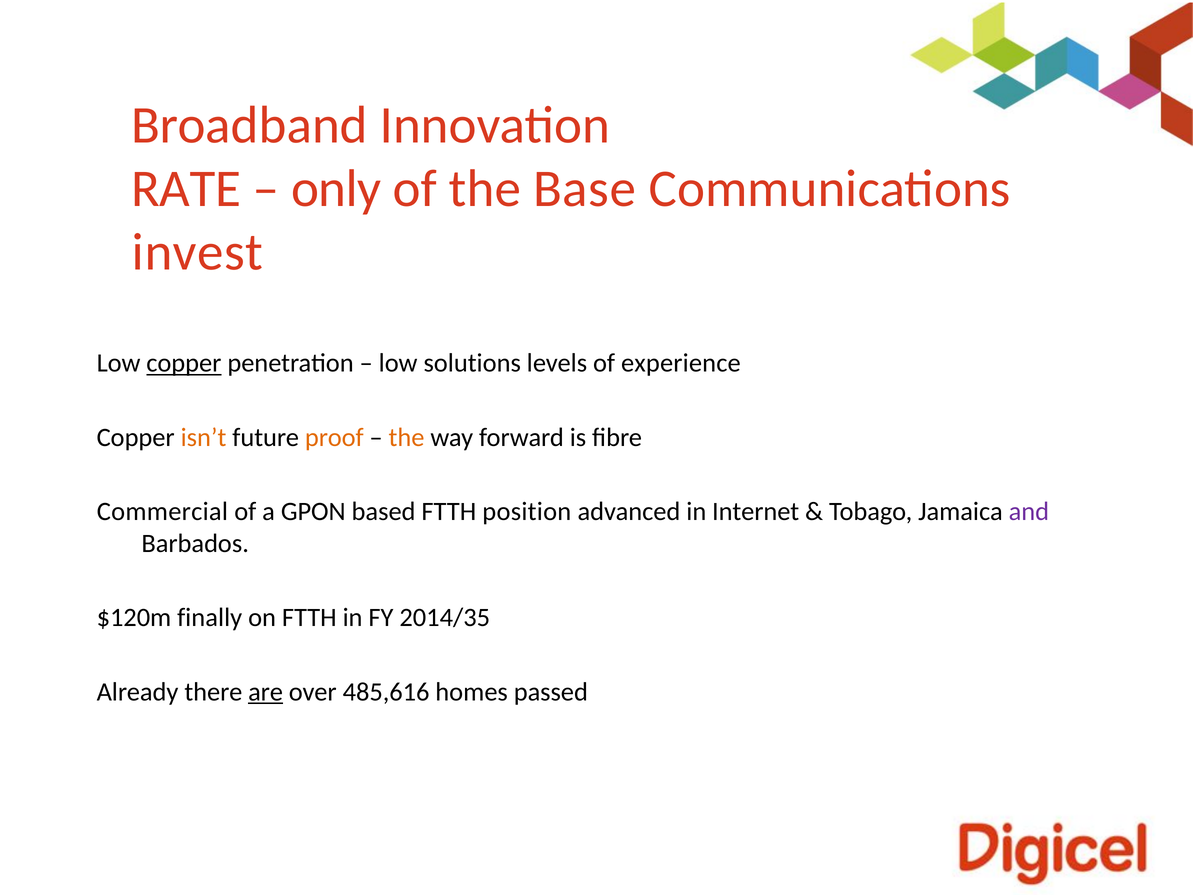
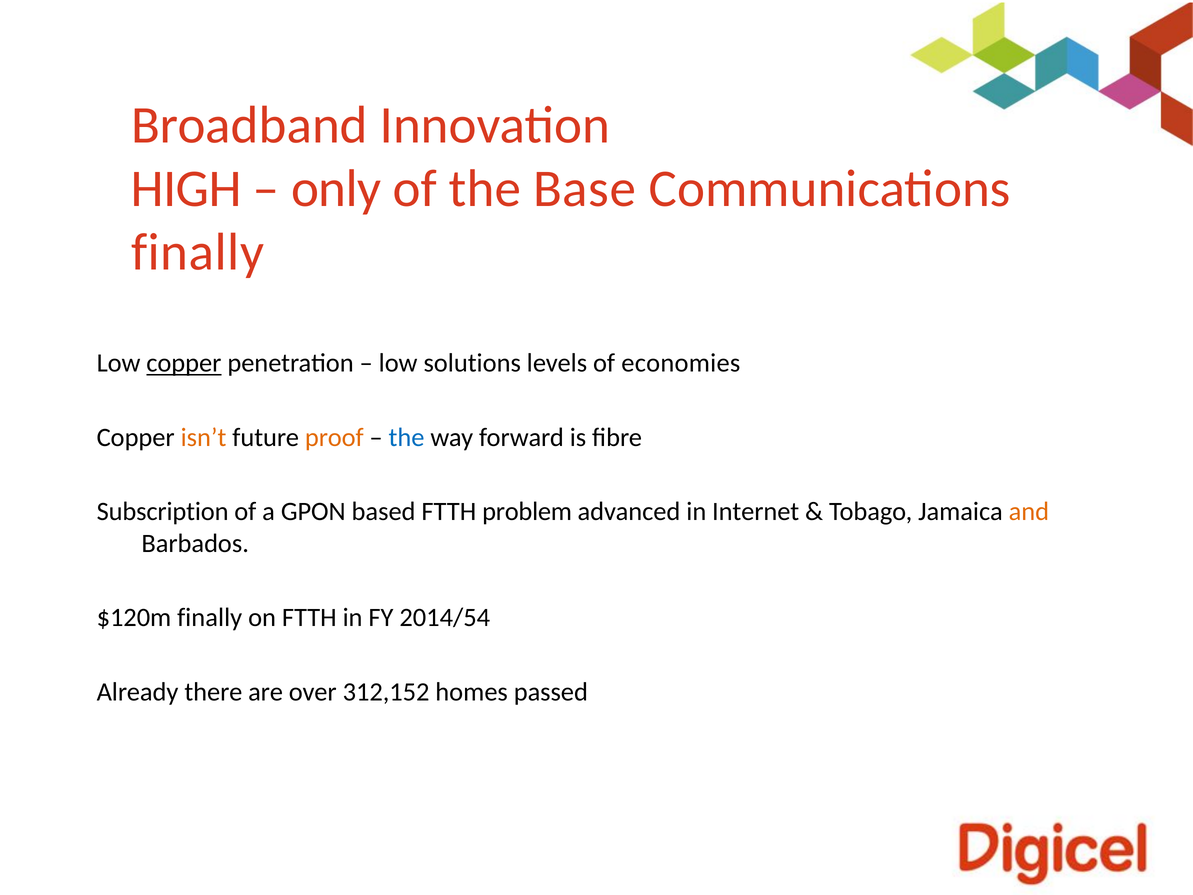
RATE: RATE -> HIGH
invest at (198, 252): invest -> finally
experience: experience -> economies
the at (407, 437) colour: orange -> blue
Commercial: Commercial -> Subscription
position: position -> problem
and colour: purple -> orange
2014/35: 2014/35 -> 2014/54
are underline: present -> none
485,616: 485,616 -> 312,152
